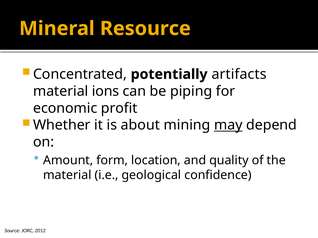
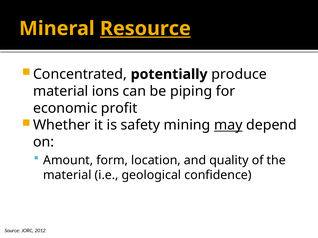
Resource underline: none -> present
artifacts: artifacts -> produce
about: about -> safety
